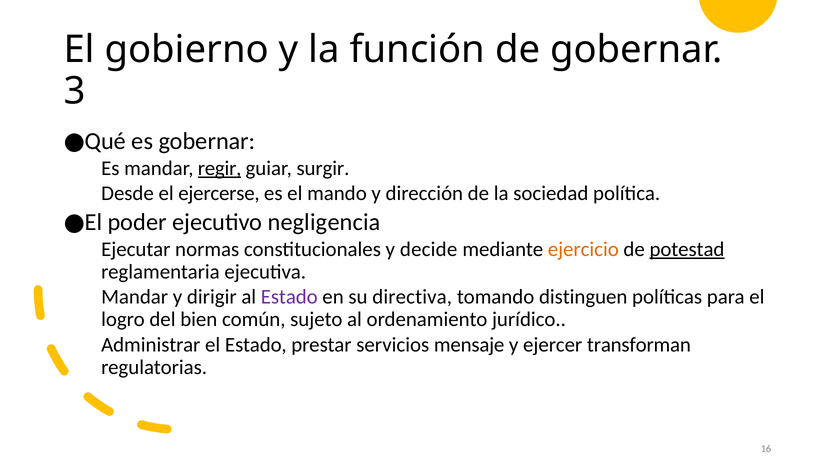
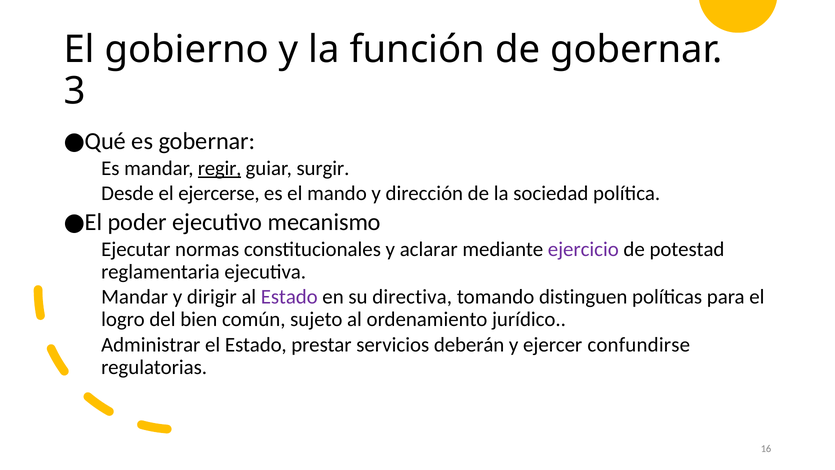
negligencia: negligencia -> mecanismo
decide: decide -> aclarar
ejercicio colour: orange -> purple
potestad underline: present -> none
mensaje: mensaje -> deberán
transforman: transforman -> confundirse
